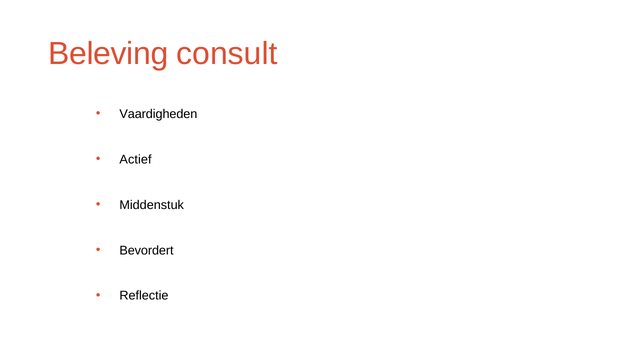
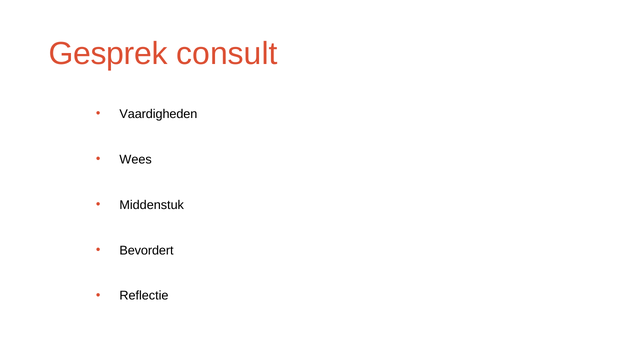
Beleving: Beleving -> Gesprek
Actief: Actief -> Wees
